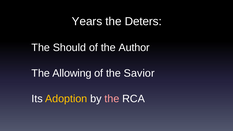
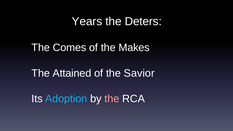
Should: Should -> Comes
Author: Author -> Makes
Allowing: Allowing -> Attained
Adoption colour: yellow -> light blue
